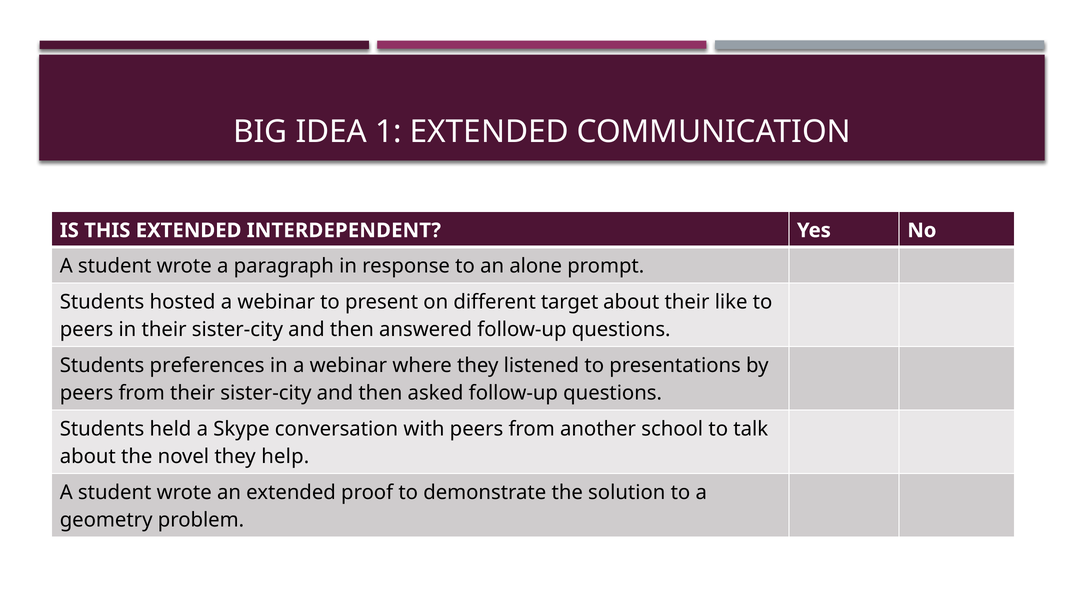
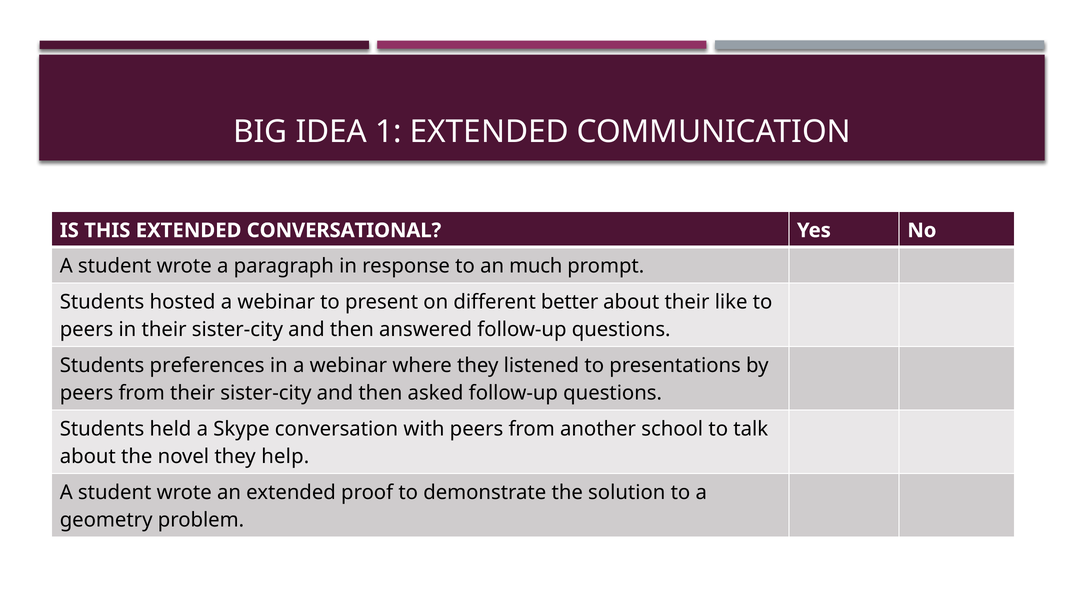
INTERDEPENDENT: INTERDEPENDENT -> CONVERSATIONAL
alone: alone -> much
target: target -> better
